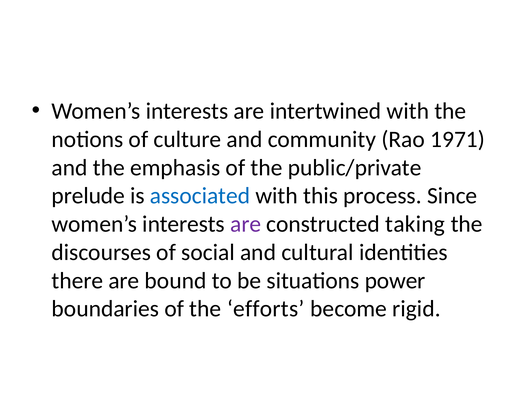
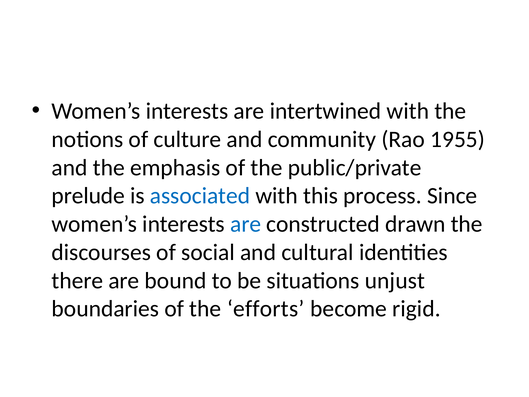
1971: 1971 -> 1955
are at (246, 224) colour: purple -> blue
taking: taking -> drawn
power: power -> unjust
